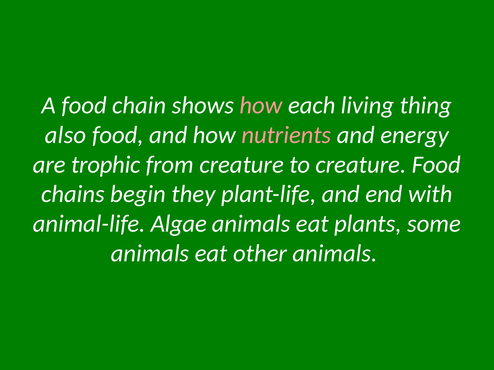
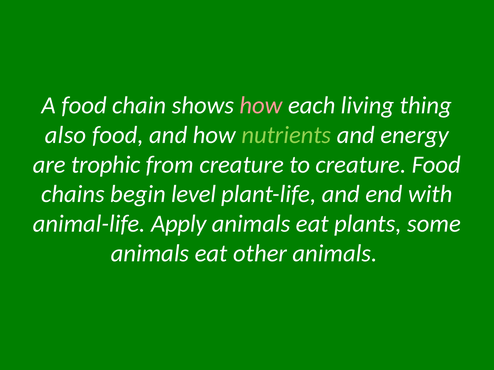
nutrients colour: pink -> light green
they: they -> level
Algae: Algae -> Apply
